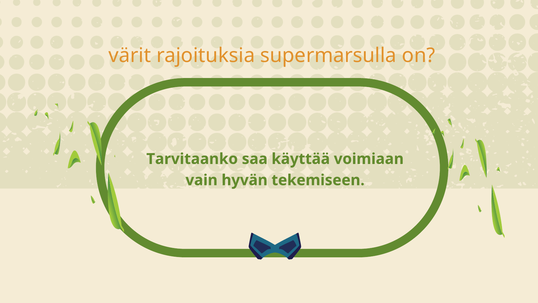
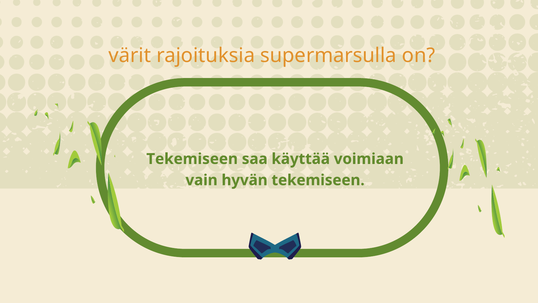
Tarvitaanko at (192, 159): Tarvitaanko -> Tekemiseen
